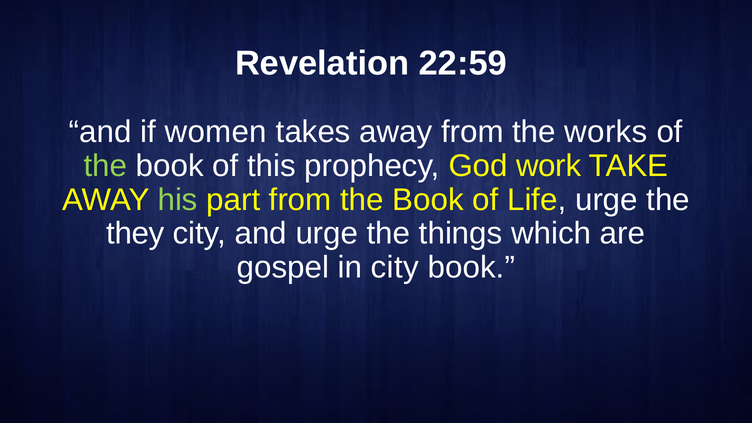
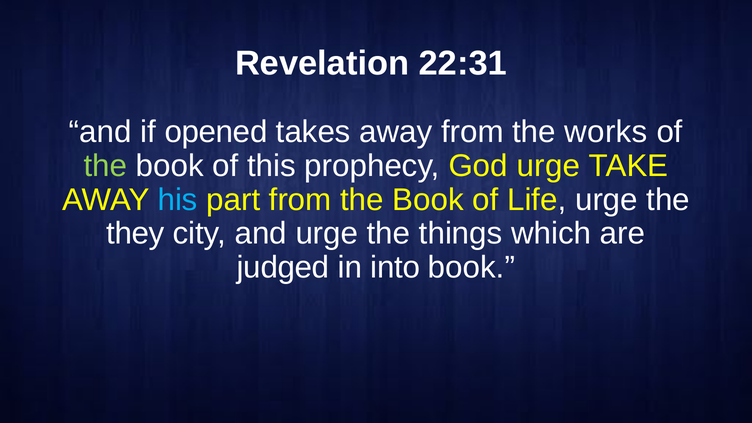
22:59: 22:59 -> 22:31
women: women -> opened
God work: work -> urge
his colour: light green -> light blue
gospel: gospel -> judged
in city: city -> into
